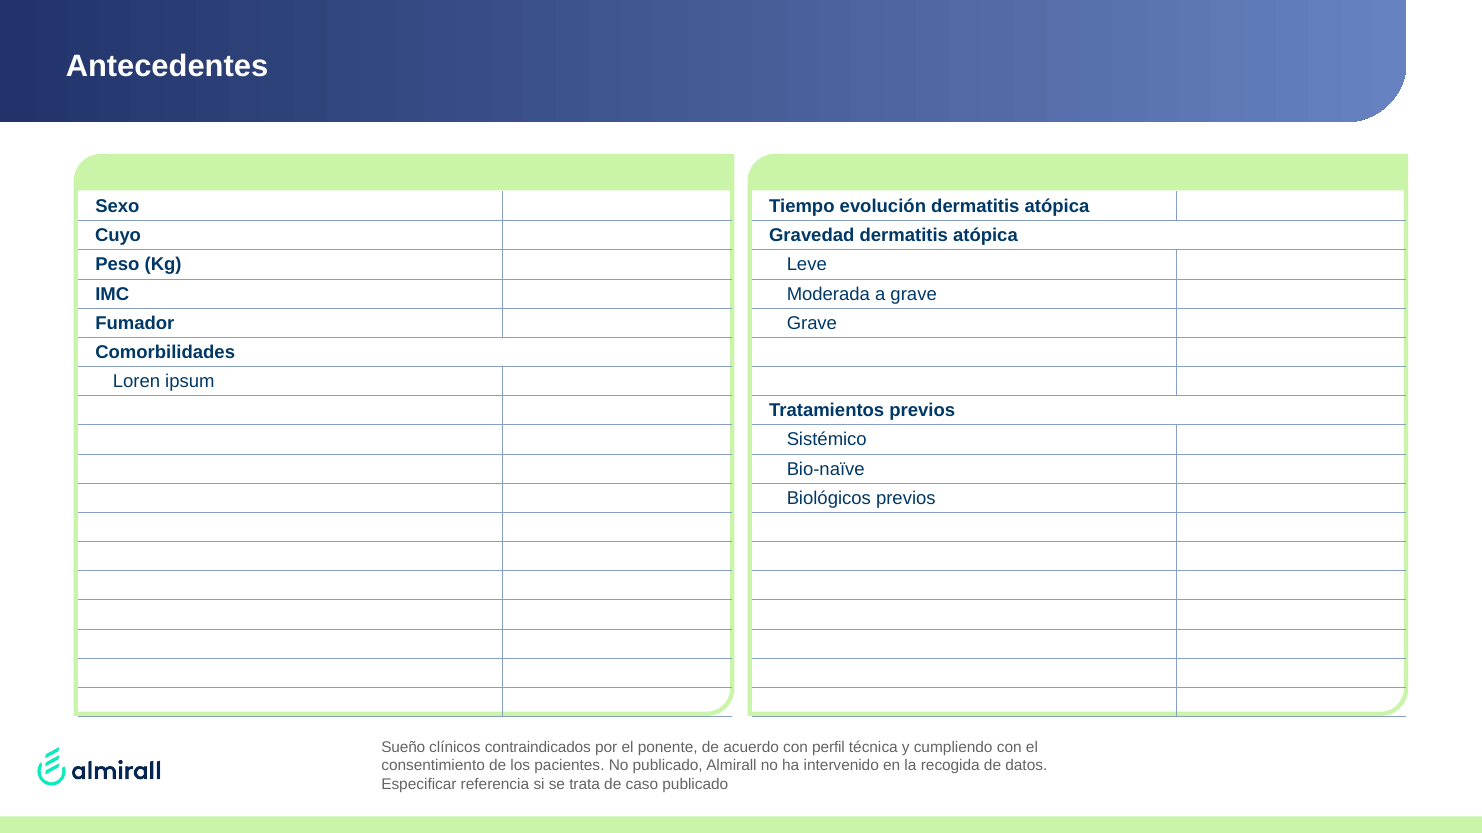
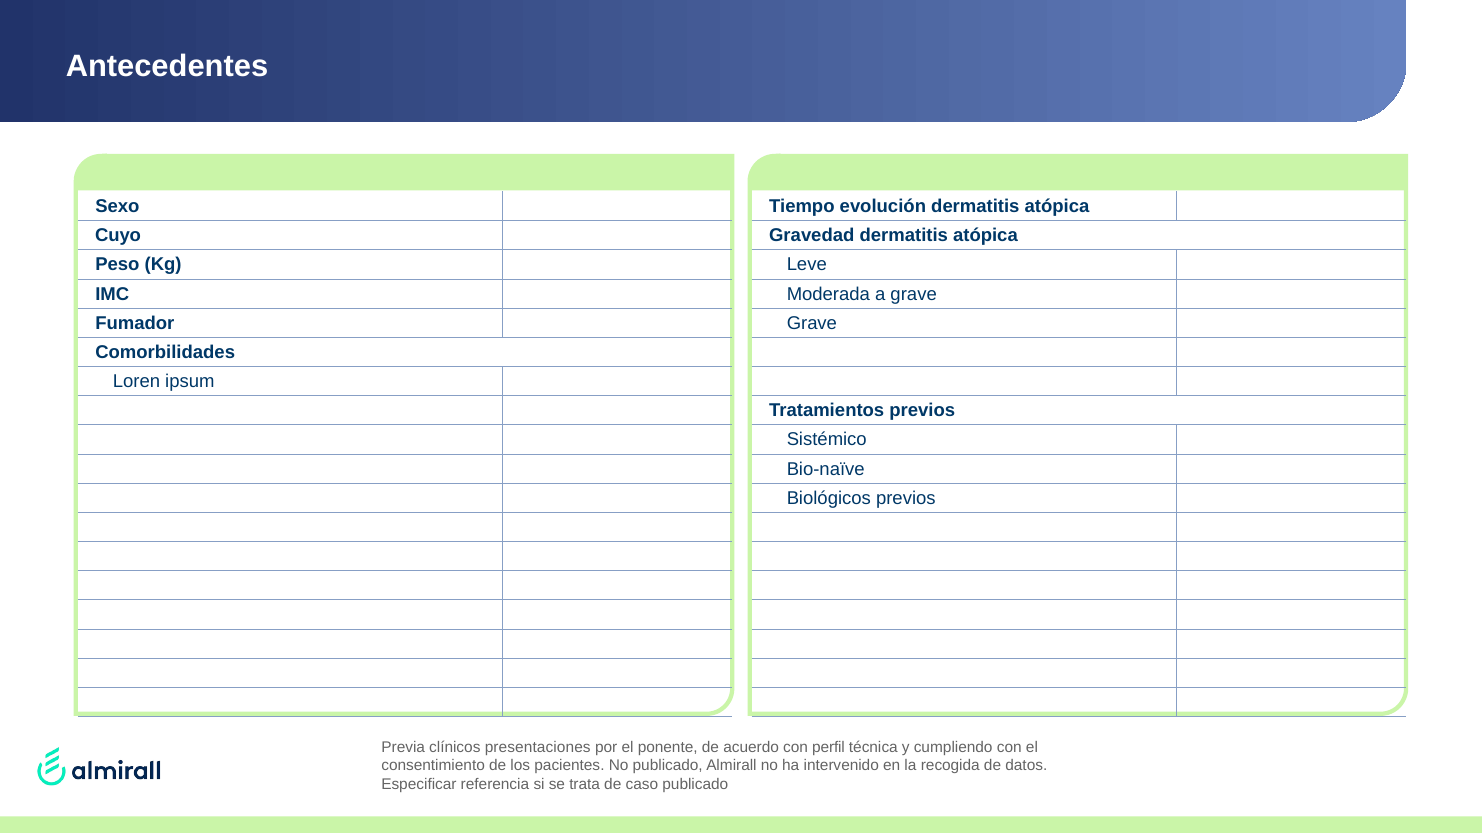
Sueño: Sueño -> Previa
contraindicados: contraindicados -> presentaciones
